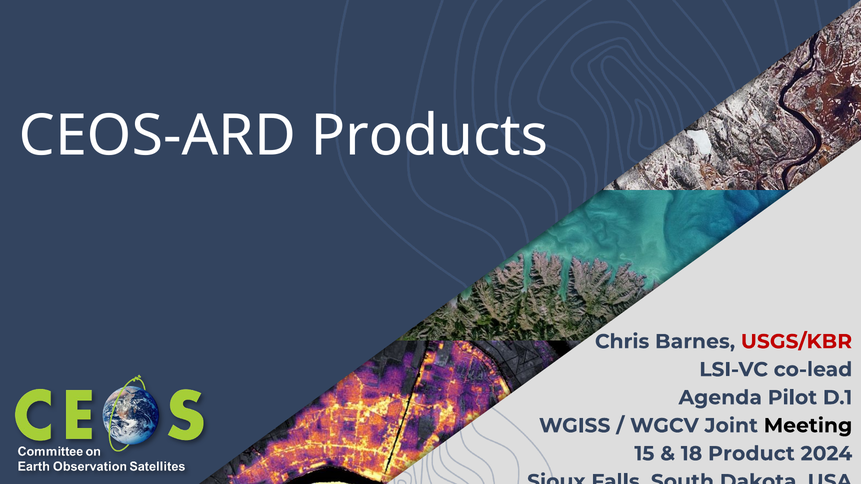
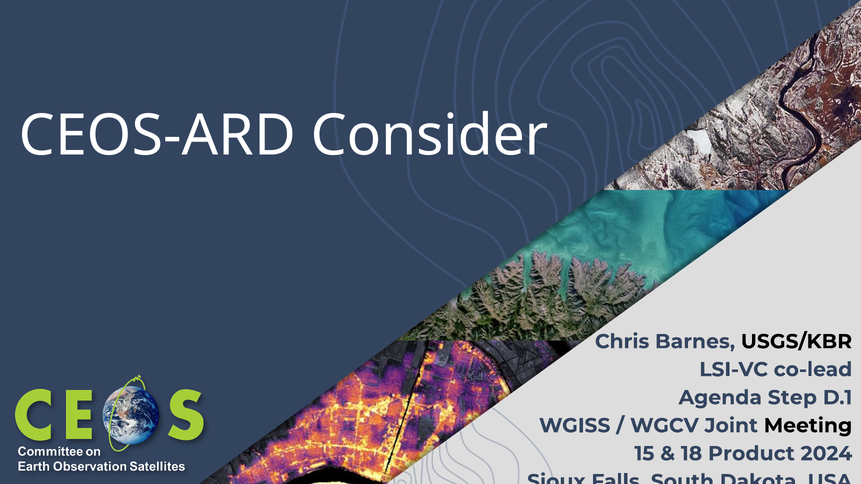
Products: Products -> Consider
USGS/KBR colour: red -> black
Pilot: Pilot -> Step
